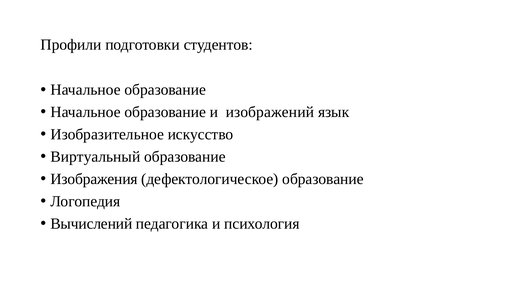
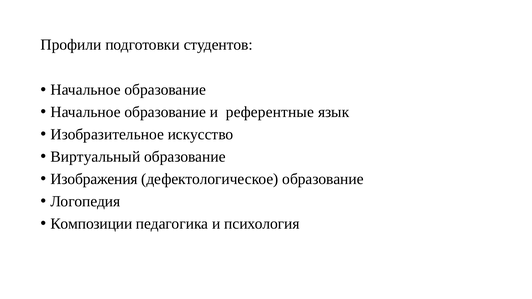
изображений: изображений -> референтные
Вычислений: Вычислений -> Композиции
